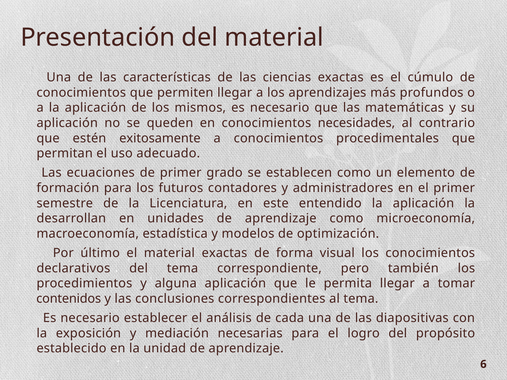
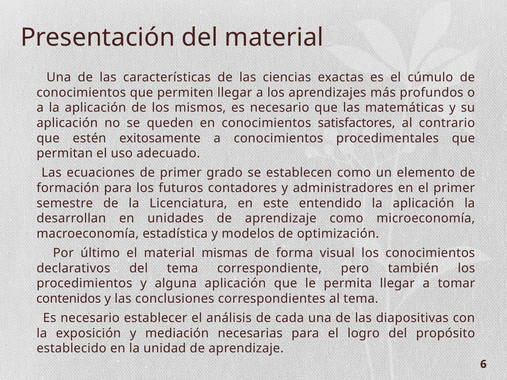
necesidades: necesidades -> satisfactores
material exactas: exactas -> mismas
